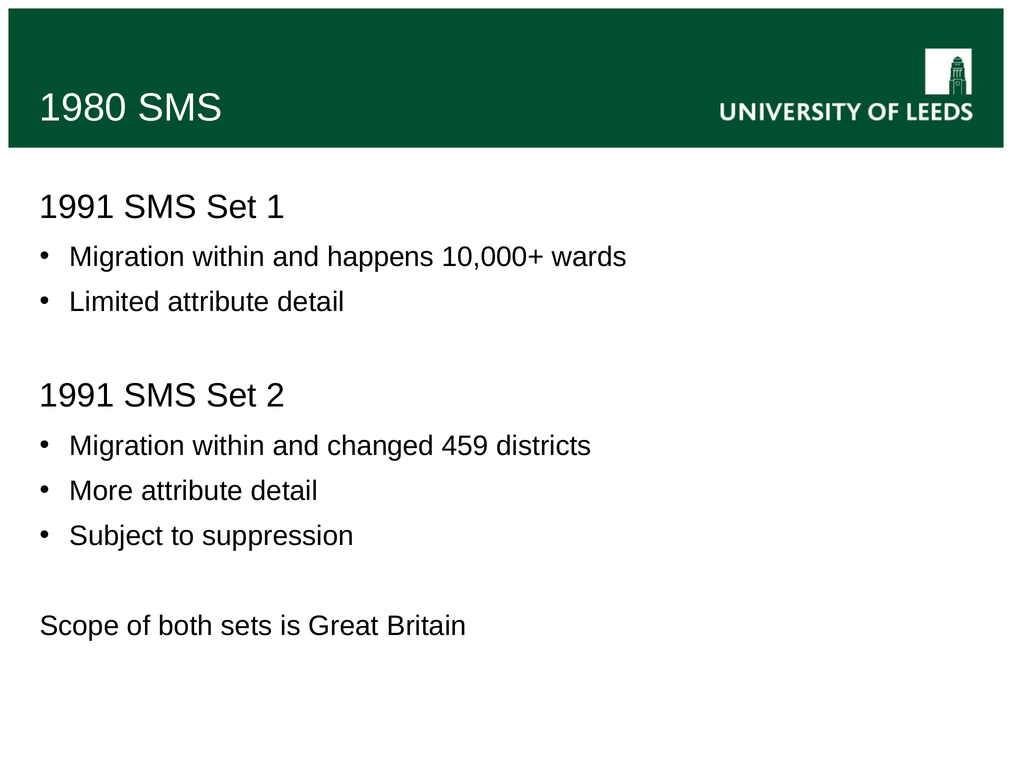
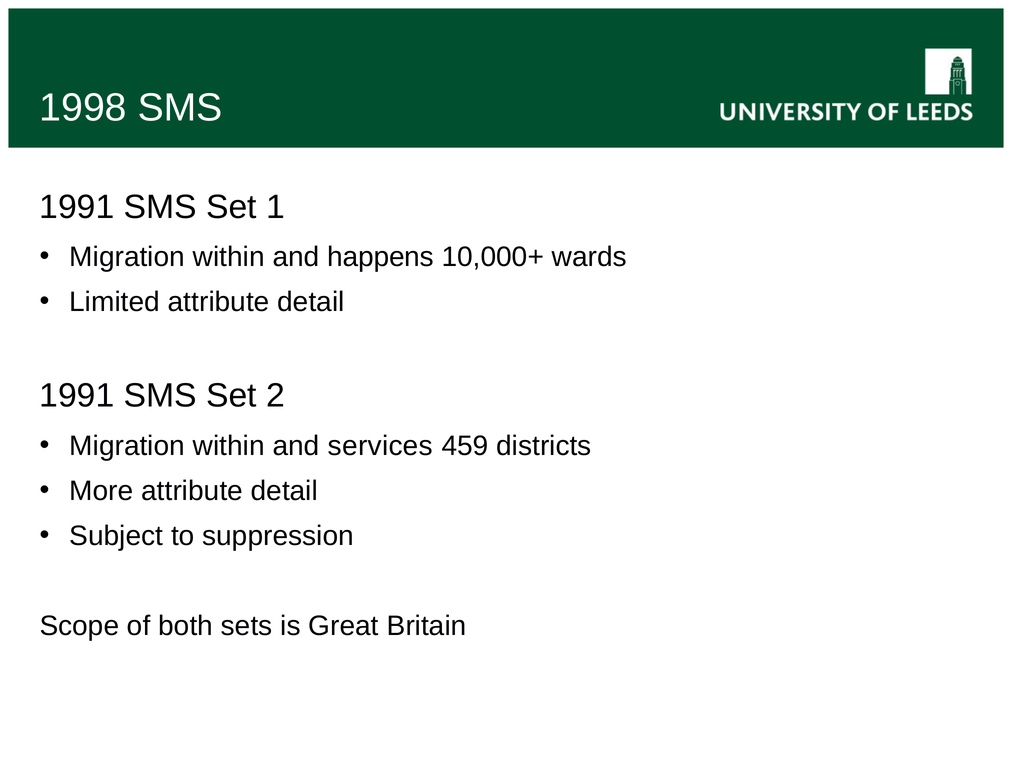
1980: 1980 -> 1998
changed: changed -> services
